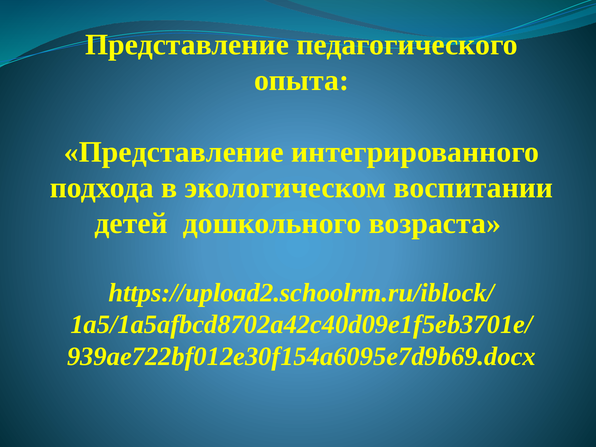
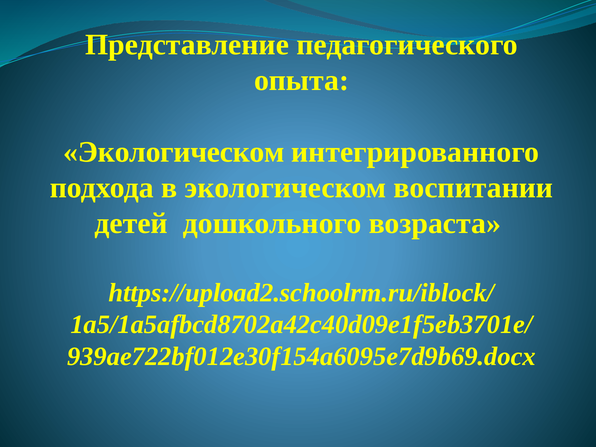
Представление at (174, 152): Представление -> Экологическом
